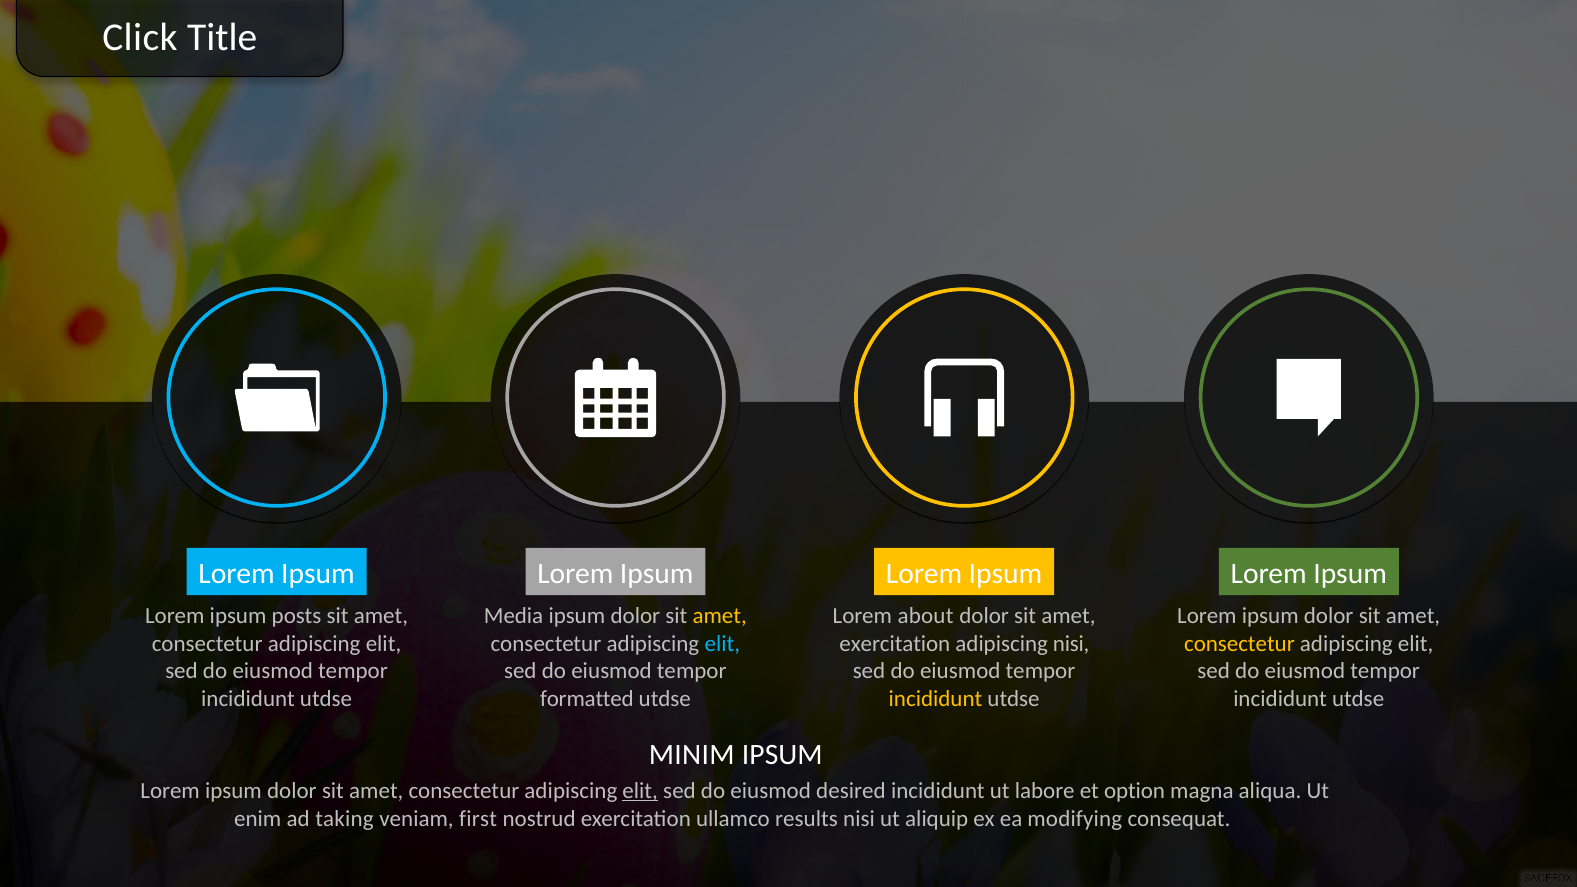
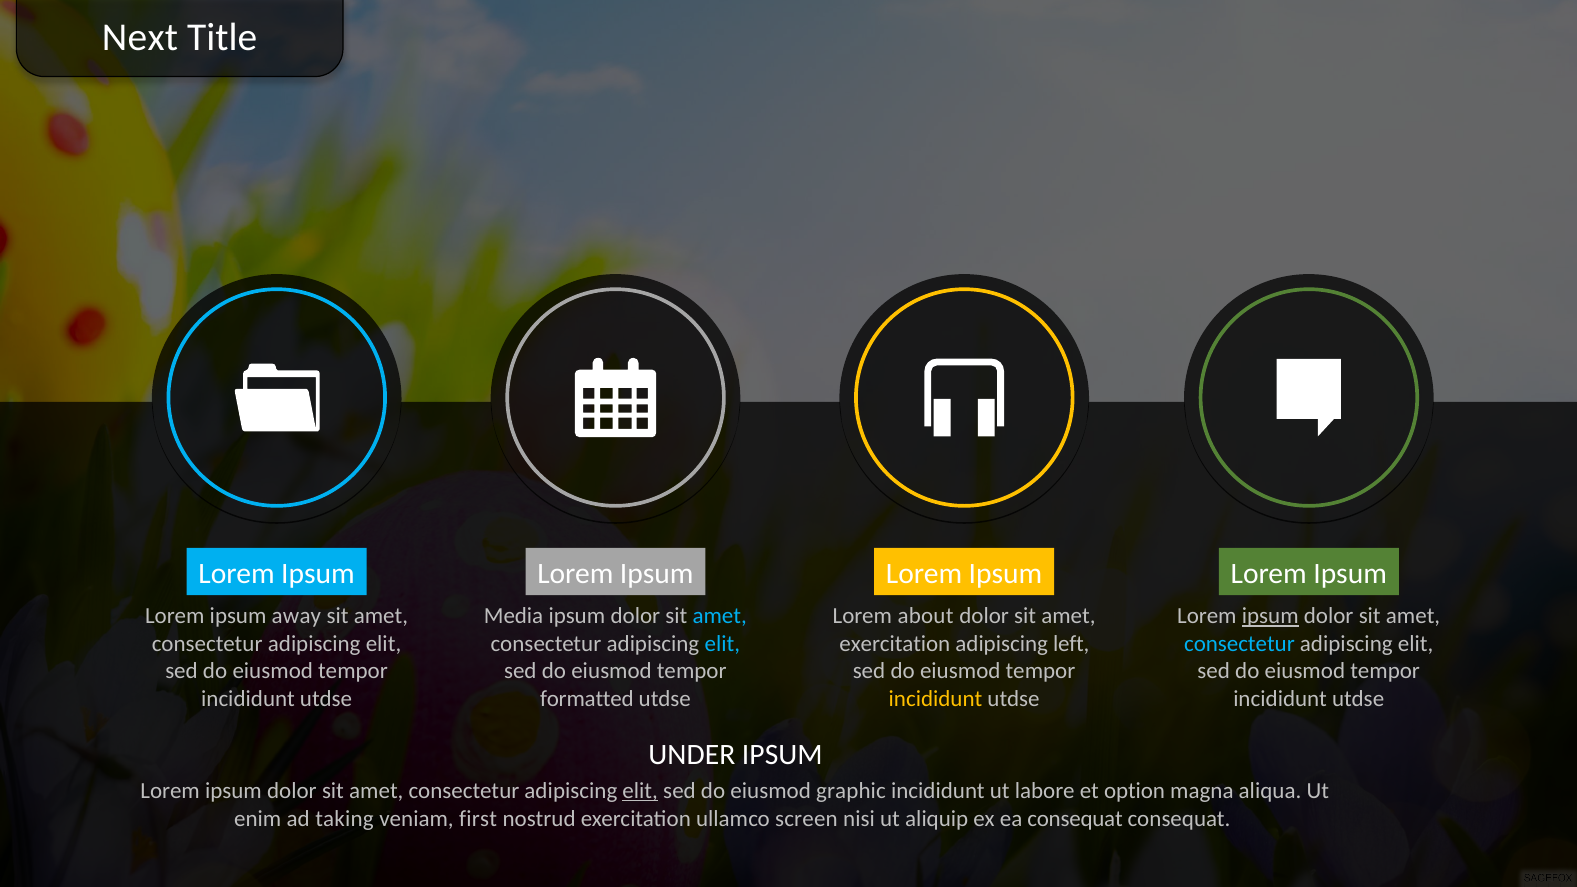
Click: Click -> Next
posts: posts -> away
amet at (720, 616) colour: yellow -> light blue
ipsum at (1270, 616) underline: none -> present
adipiscing nisi: nisi -> left
consectetur at (1239, 644) colour: yellow -> light blue
MINIM: MINIM -> UNDER
desired: desired -> graphic
results: results -> screen
ea modifying: modifying -> consequat
